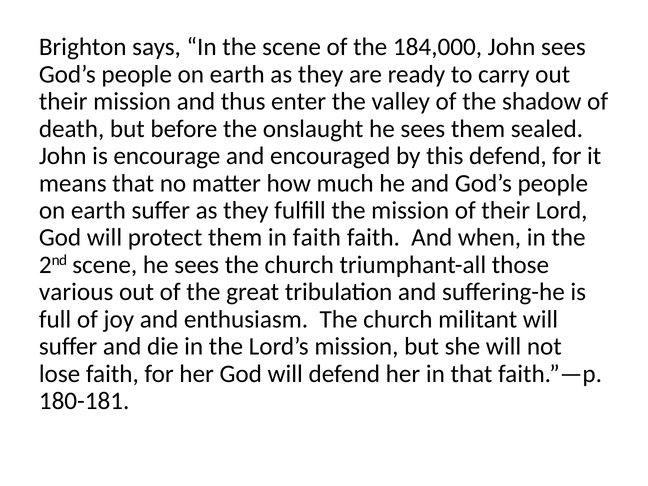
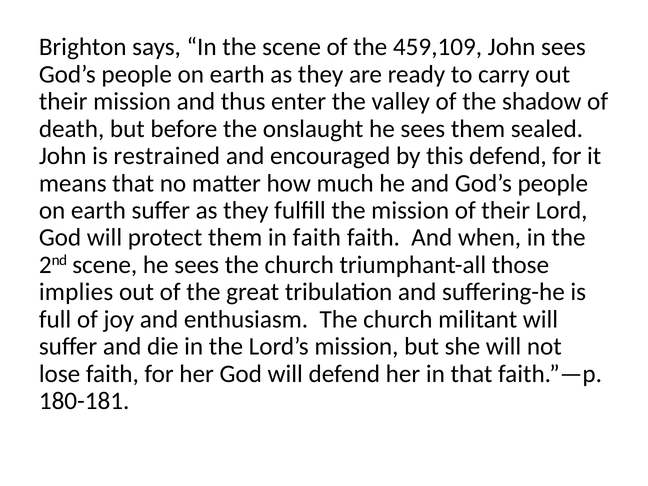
184,000: 184,000 -> 459,109
encourage: encourage -> restrained
various: various -> implies
